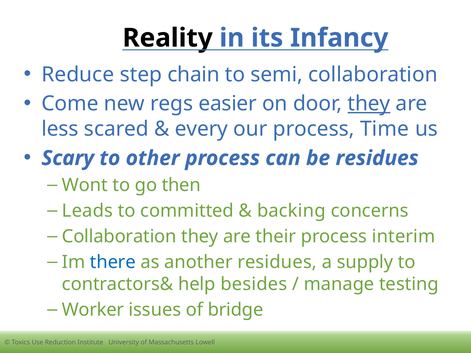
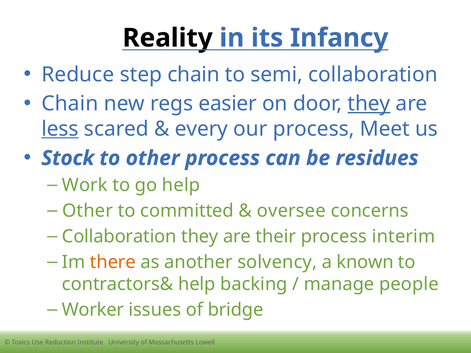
Come at (70, 104): Come -> Chain
less underline: none -> present
Time: Time -> Meet
Scary: Scary -> Stock
Wont: Wont -> Work
go then: then -> help
Leads at (87, 211): Leads -> Other
backing: backing -> oversee
there colour: blue -> orange
another residues: residues -> solvency
supply: supply -> known
besides: besides -> backing
testing: testing -> people
